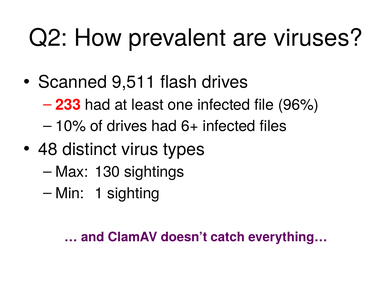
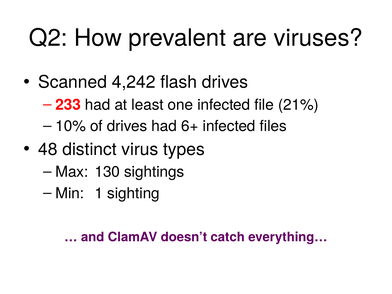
9,511: 9,511 -> 4,242
96%: 96% -> 21%
